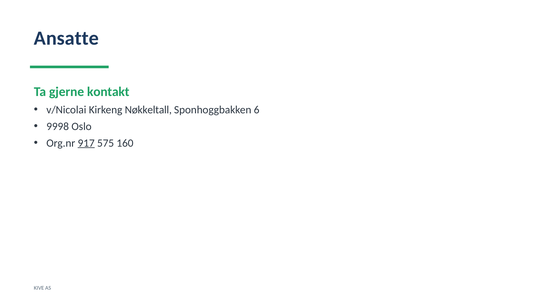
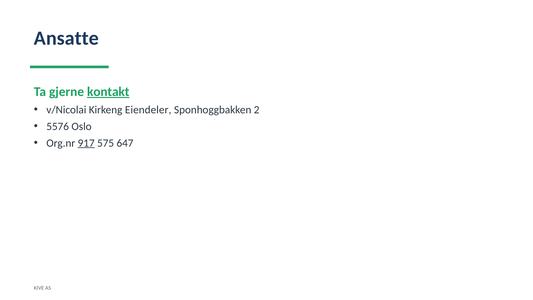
kontakt underline: none -> present
Nøkkeltall: Nøkkeltall -> Eiendeler
6: 6 -> 2
9998: 9998 -> 5576
160: 160 -> 647
